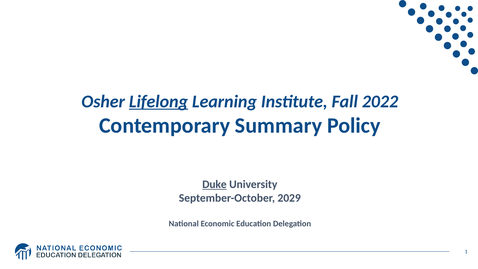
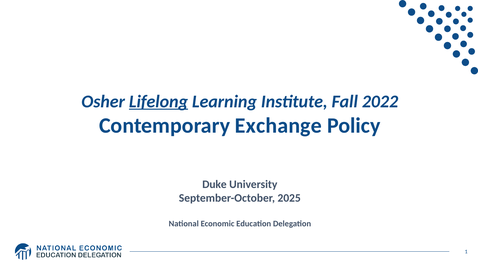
Summary: Summary -> Exchange
Duke underline: present -> none
2029: 2029 -> 2025
